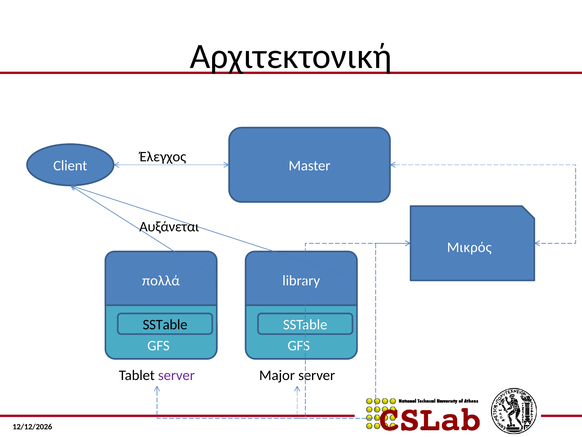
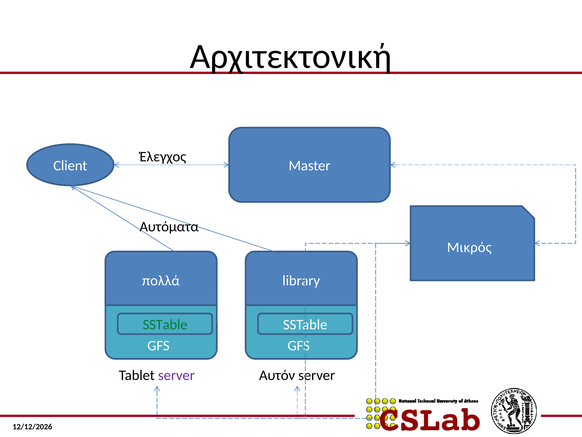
Αυξάνεται: Αυξάνεται -> Αυτόµατα
SSTable at (165, 324) colour: black -> green
Major: Major -> Αυτόν
